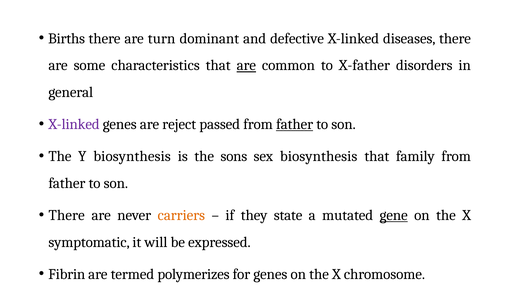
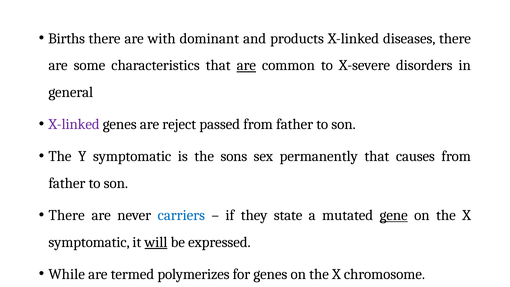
turn: turn -> with
defective: defective -> products
X-father: X-father -> X-severe
father at (295, 124) underline: present -> none
Y biosynthesis: biosynthesis -> symptomatic
sex biosynthesis: biosynthesis -> permanently
family: family -> causes
carriers colour: orange -> blue
will underline: none -> present
Fibrin: Fibrin -> While
